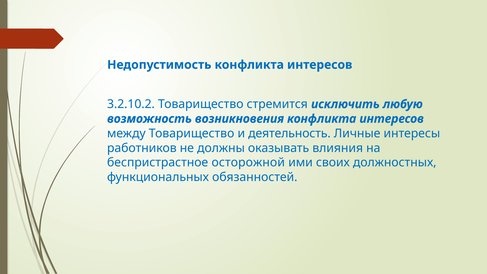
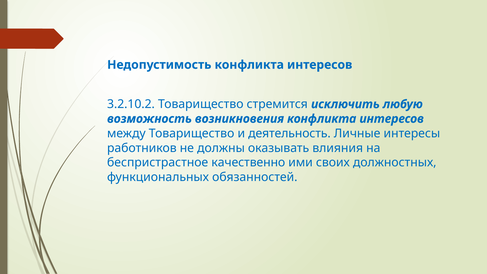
осторожной: осторожной -> качественно
